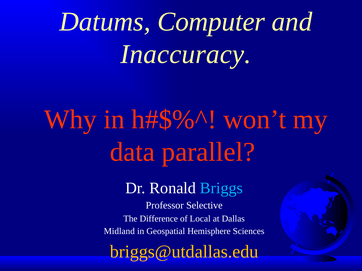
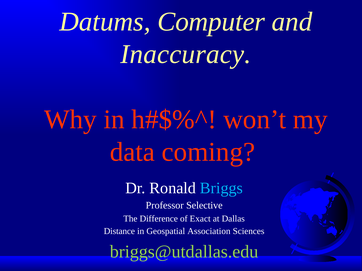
parallel: parallel -> coming
Local: Local -> Exact
Midland: Midland -> Distance
Hemisphere: Hemisphere -> Association
briggs@utdallas.edu colour: yellow -> light green
